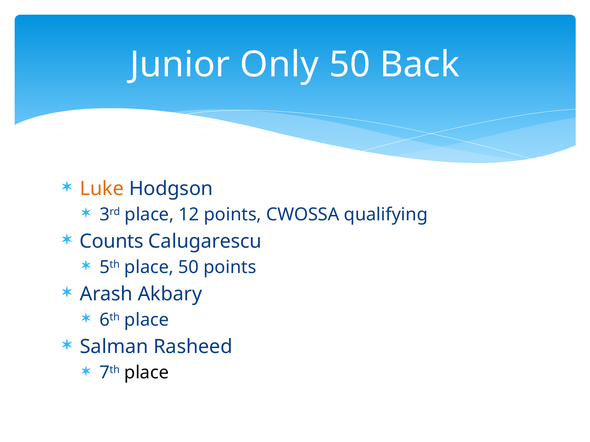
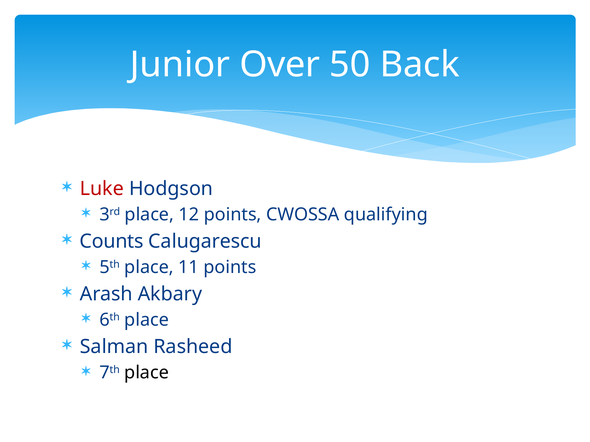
Only: Only -> Over
Luke colour: orange -> red
place 50: 50 -> 11
